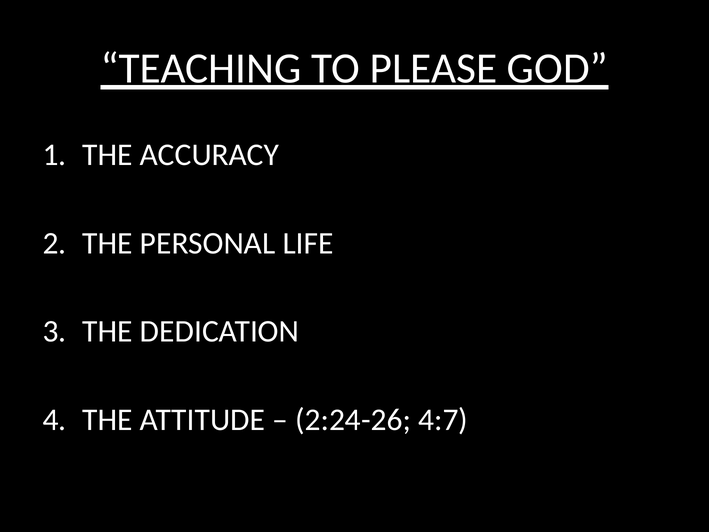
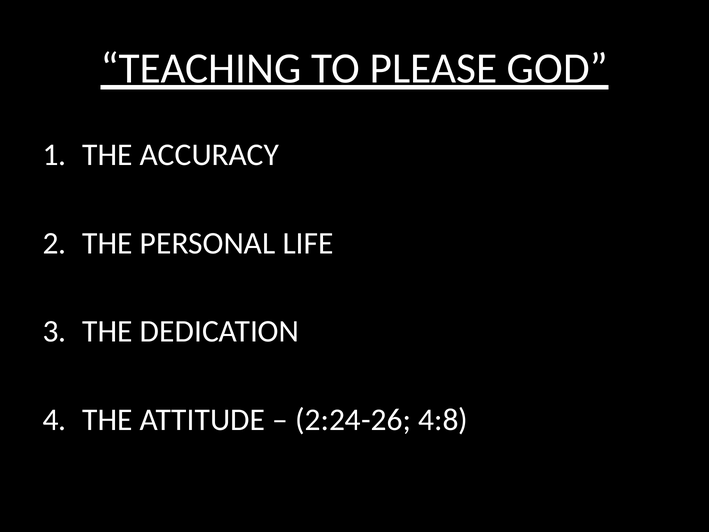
4:7: 4:7 -> 4:8
